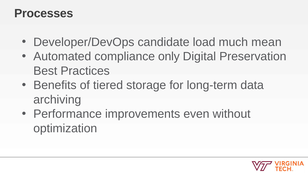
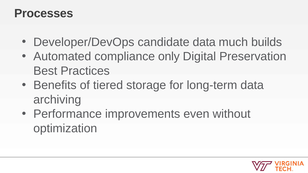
candidate load: load -> data
mean: mean -> builds
